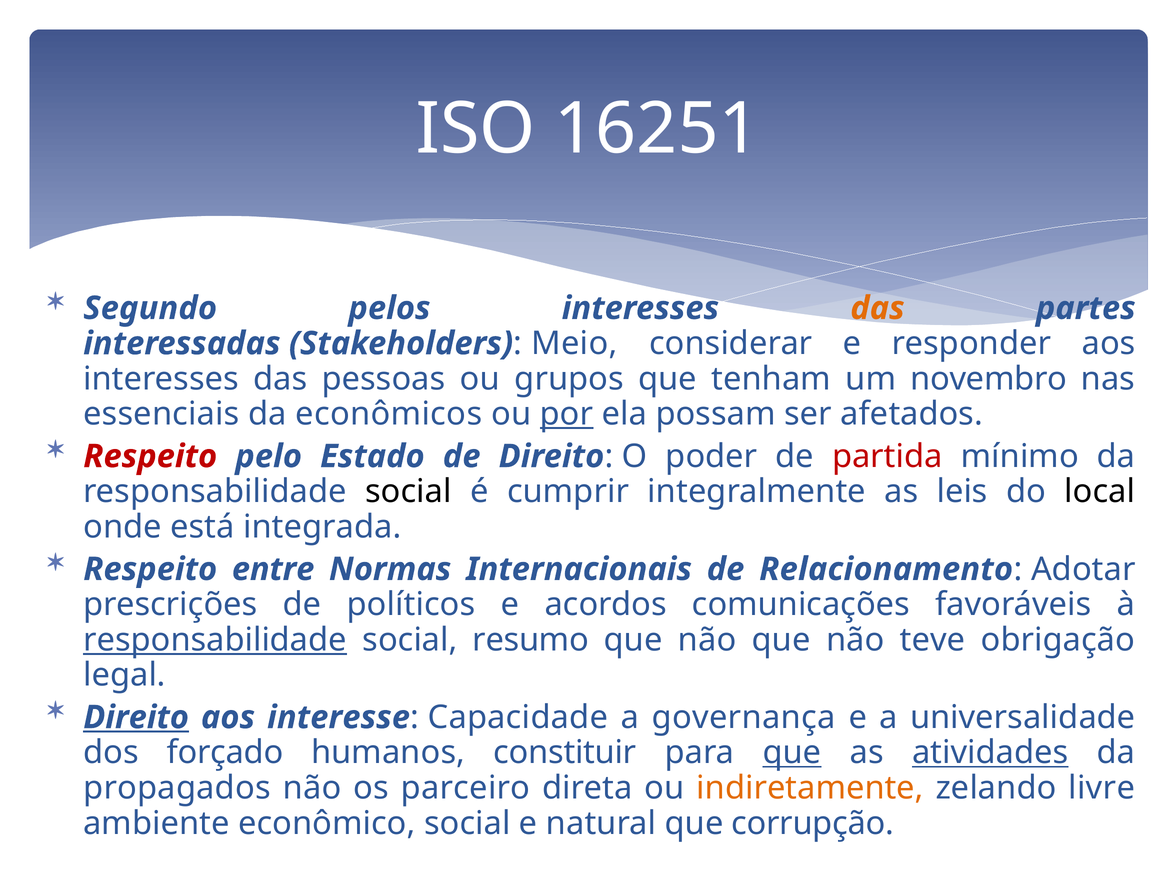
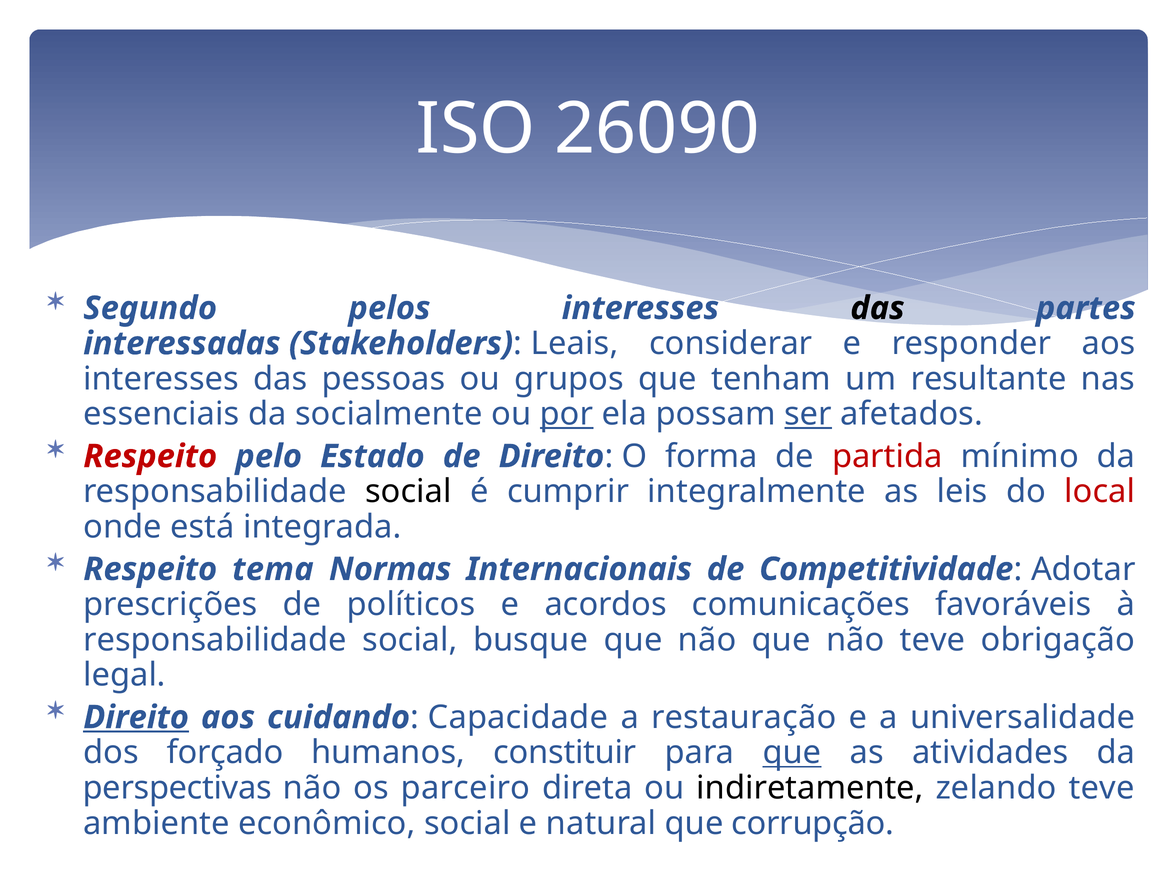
16251: 16251 -> 26090
das at (877, 308) colour: orange -> black
Meio: Meio -> Leais
novembro: novembro -> resultante
econômicos: econômicos -> socialmente
ser underline: none -> present
poder: poder -> forma
local colour: black -> red
entre: entre -> tema
Relacionamento: Relacionamento -> Competitividade
responsabilidade at (215, 640) underline: present -> none
resumo: resumo -> busque
interesse: interesse -> cuidando
governança: governança -> restauração
atividades underline: present -> none
propagados: propagados -> perspectivas
indiretamente colour: orange -> black
zelando livre: livre -> teve
